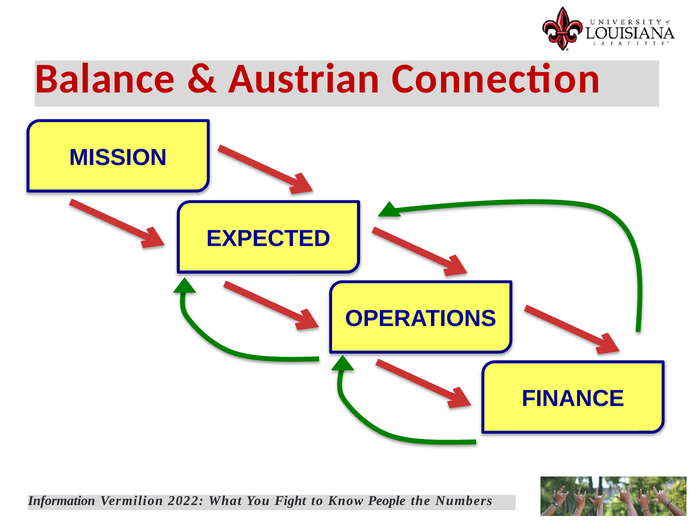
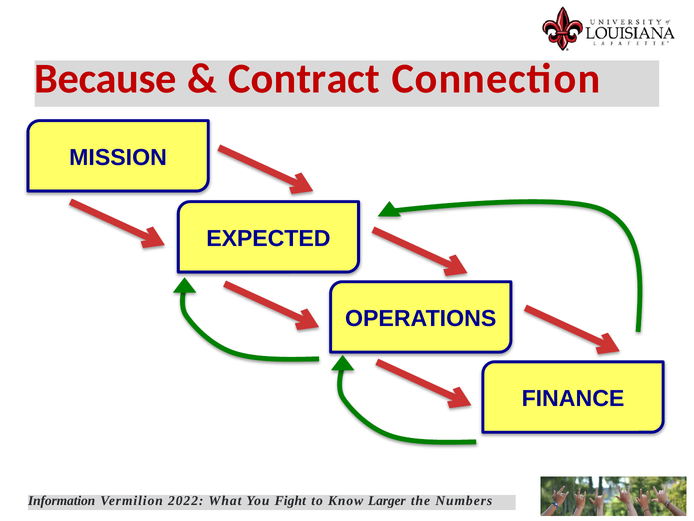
Balance: Balance -> Because
Austrian: Austrian -> Contract
People: People -> Larger
